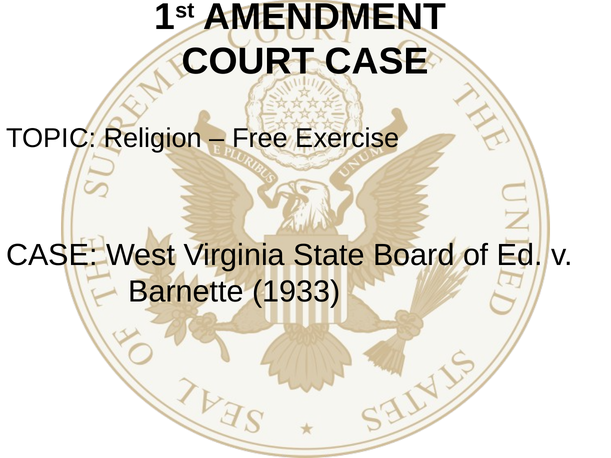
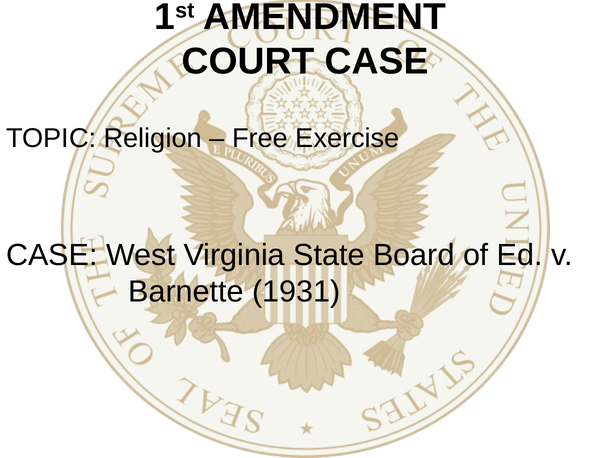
1933: 1933 -> 1931
